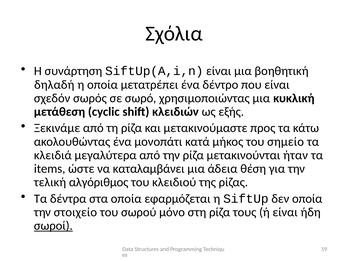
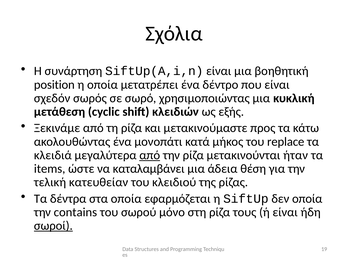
δηλαδή: δηλαδή -> position
σημείο: σημείο -> replace
από at (150, 155) underline: none -> present
αλγόριθμος: αλγόριθμος -> κατευθείαν
στοιχείο: στοιχείο -> contains
